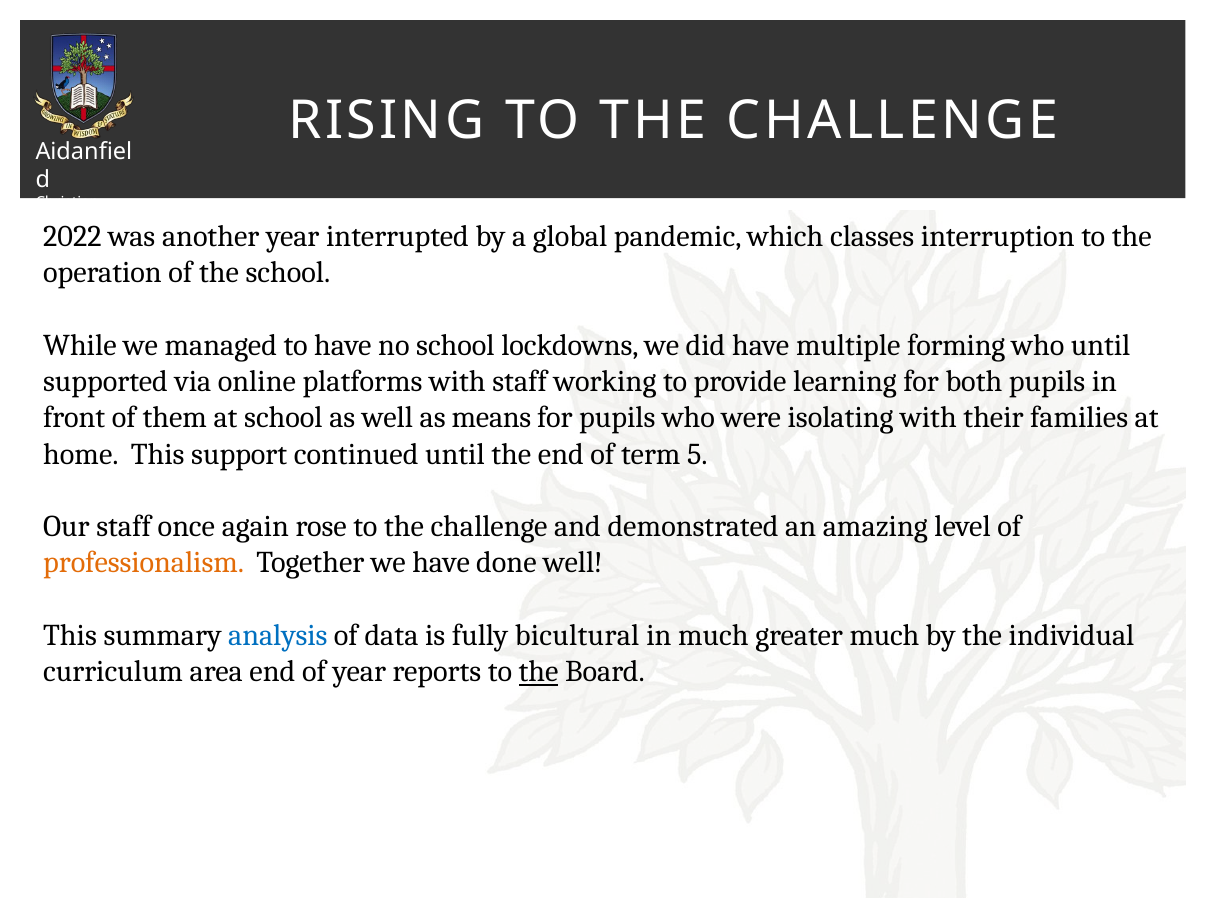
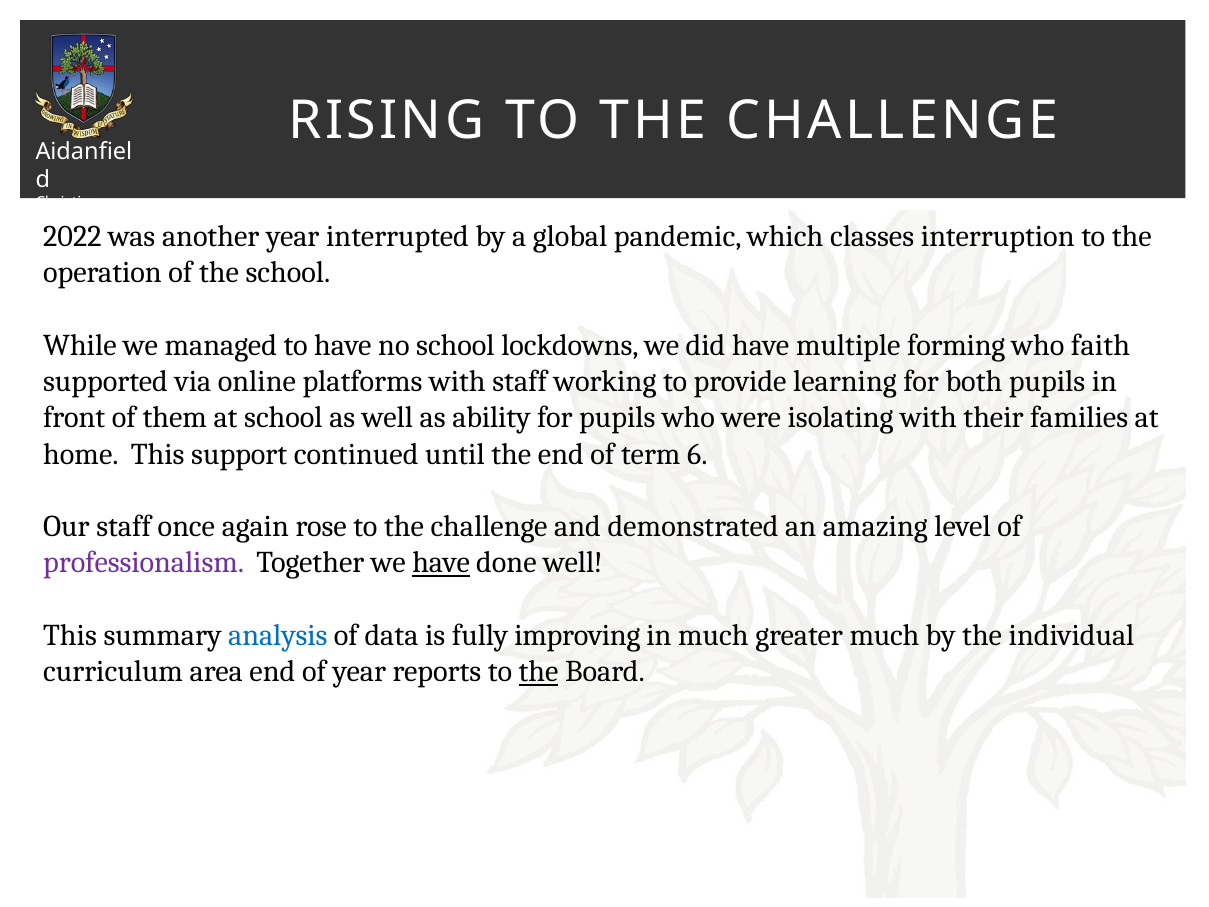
who until: until -> faith
means: means -> ability
5: 5 -> 6
professionalism colour: orange -> purple
have at (441, 563) underline: none -> present
bicultural: bicultural -> improving
